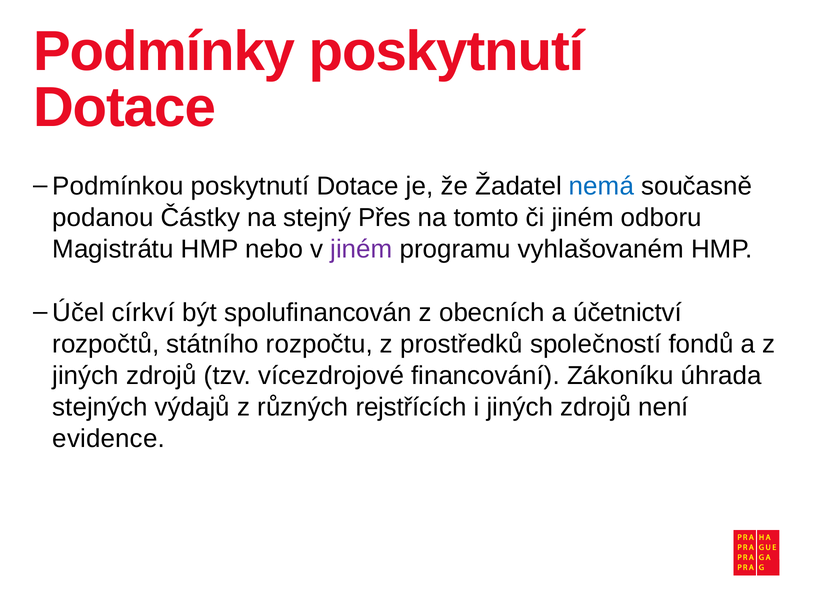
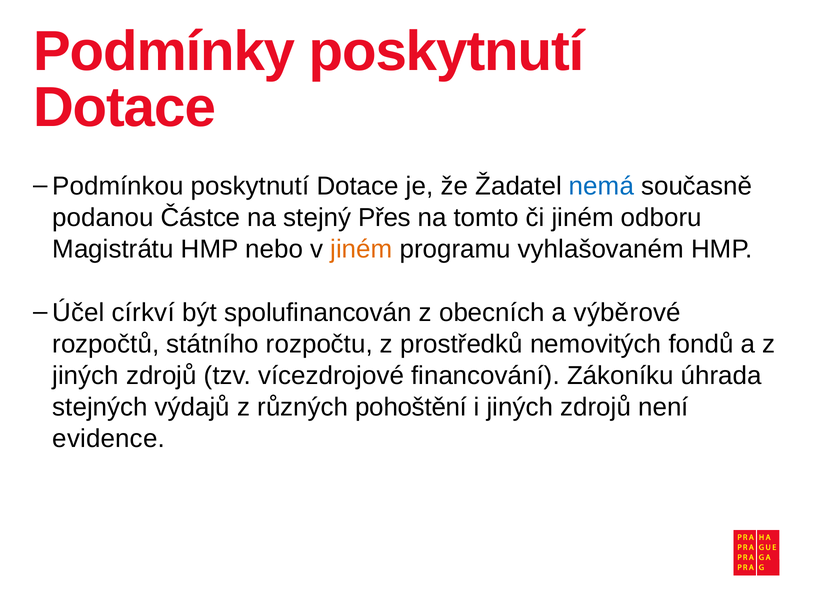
Částky: Částky -> Částce
jiném at (361, 250) colour: purple -> orange
účetnictví: účetnictví -> výběrové
společností: společností -> nemovitých
rejstřících: rejstřících -> pohoštění
